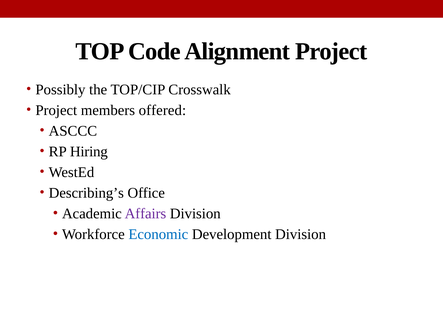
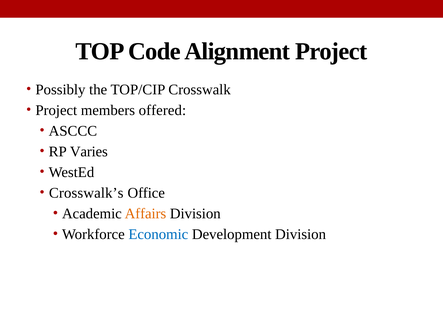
Hiring: Hiring -> Varies
Describing’s: Describing’s -> Crosswalk’s
Affairs colour: purple -> orange
